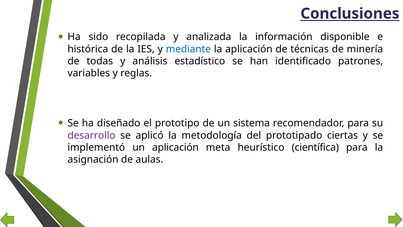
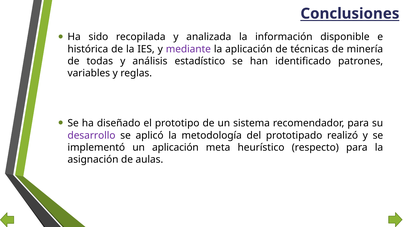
mediante colour: blue -> purple
ciertas: ciertas -> realizó
científica: científica -> respecto
